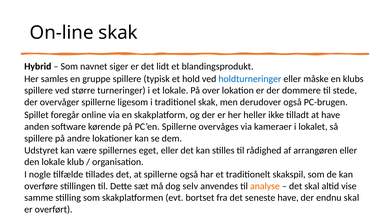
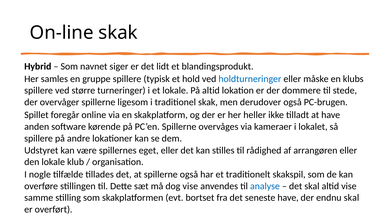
På over: over -> altid
dog selv: selv -> vise
analyse colour: orange -> blue
